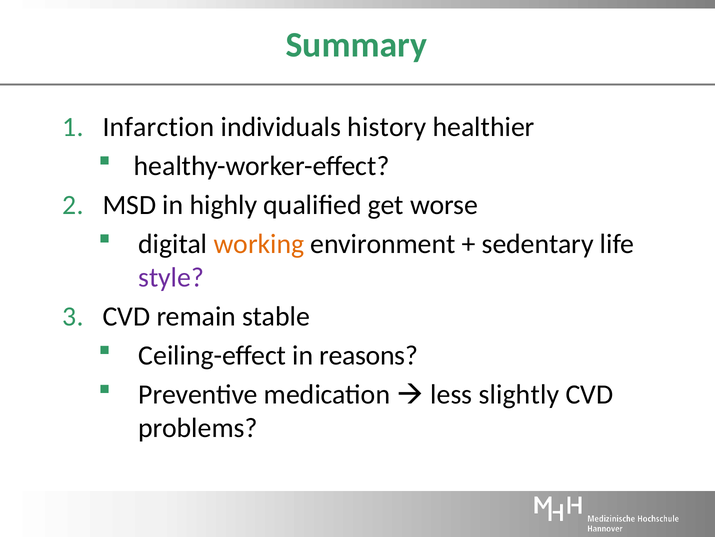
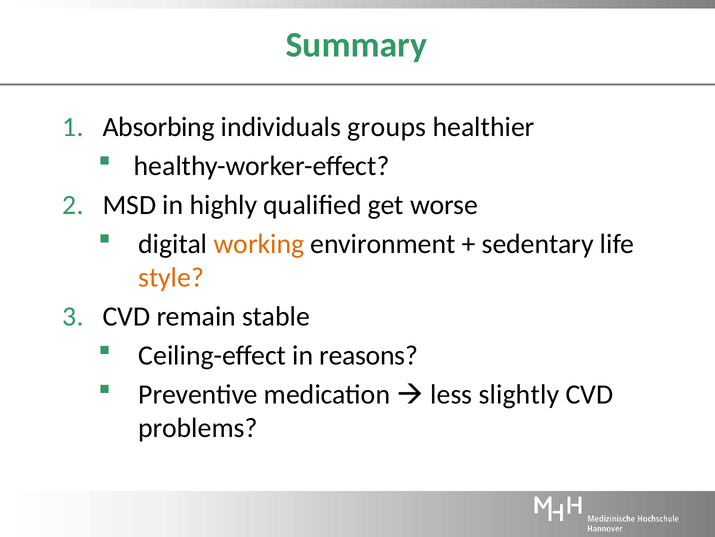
Infarction: Infarction -> Absorbing
history: history -> groups
style colour: purple -> orange
